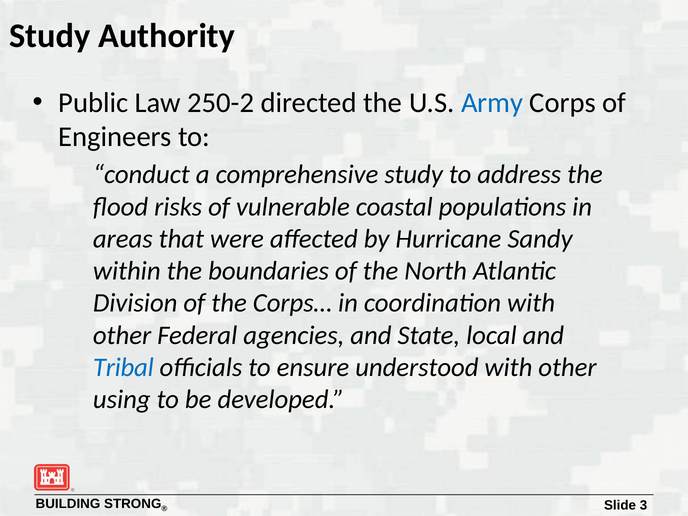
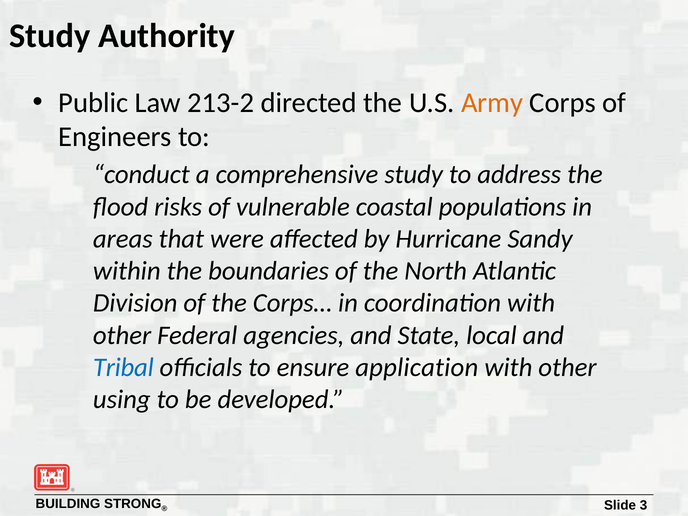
250-2: 250-2 -> 213-2
Army colour: blue -> orange
understood: understood -> application
